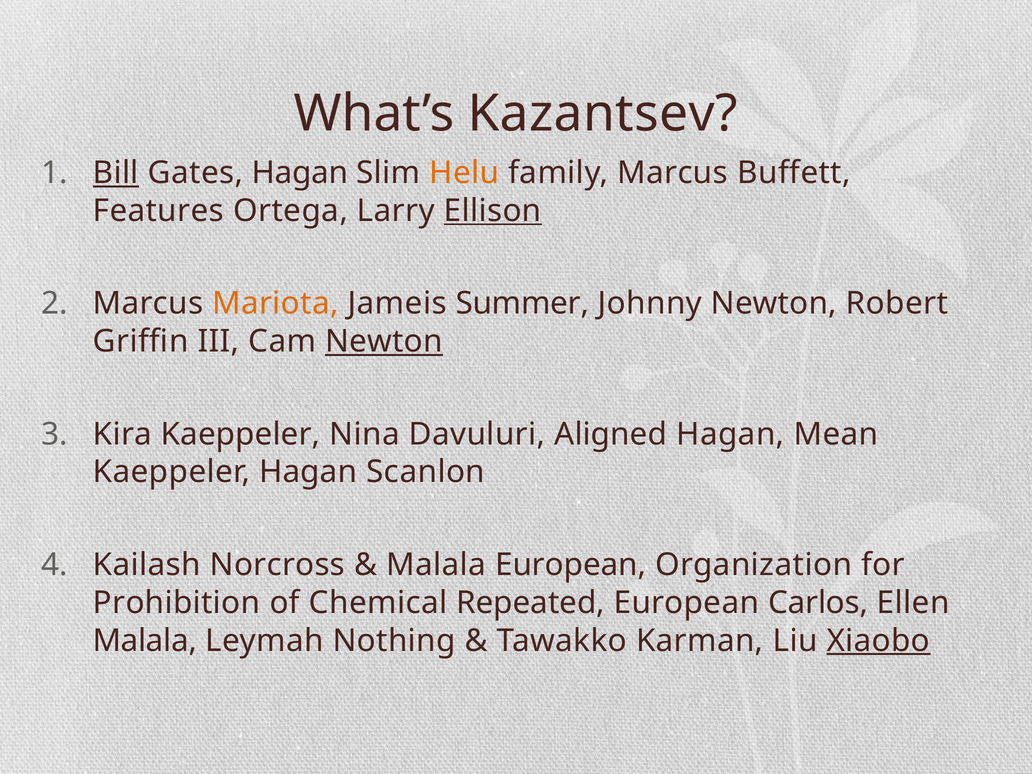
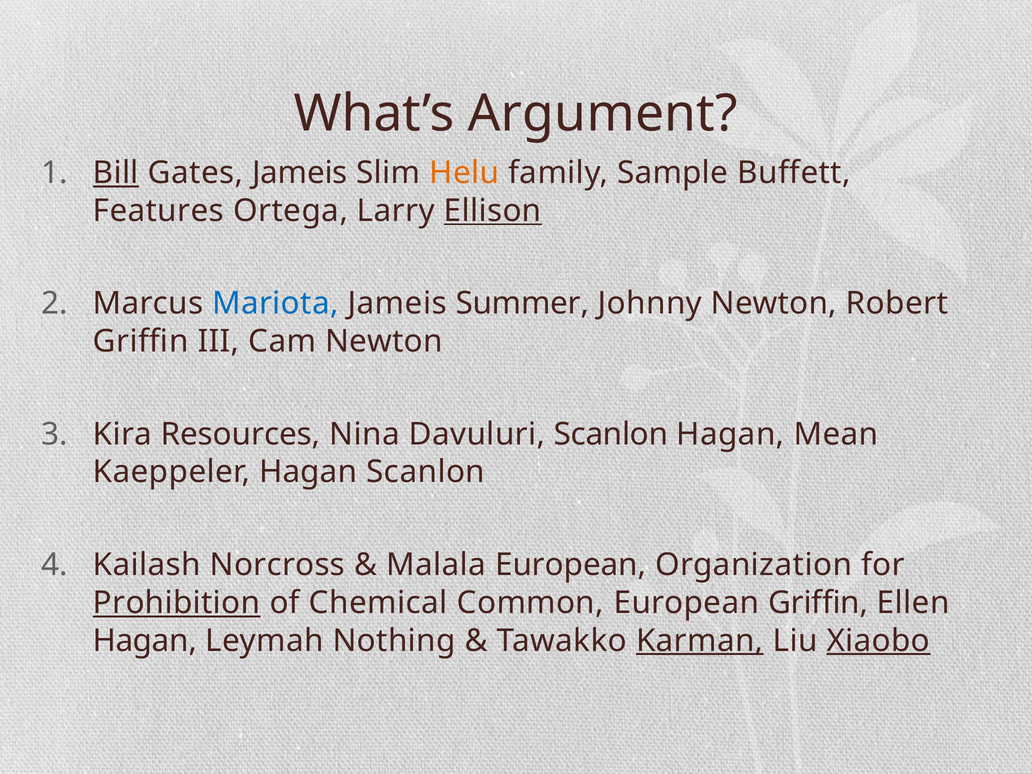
Kazantsev: Kazantsev -> Argument
Gates Hagan: Hagan -> Jameis
family Marcus: Marcus -> Sample
Mariota colour: orange -> blue
Newton at (384, 341) underline: present -> none
Kira Kaeppeler: Kaeppeler -> Resources
Davuluri Aligned: Aligned -> Scanlon
Prohibition underline: none -> present
Repeated: Repeated -> Common
European Carlos: Carlos -> Griffin
Malala at (145, 641): Malala -> Hagan
Karman underline: none -> present
